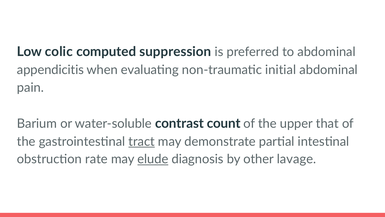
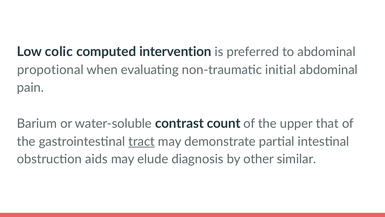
suppression: suppression -> intervention
appendicitis: appendicitis -> propotional
rate: rate -> aids
elude underline: present -> none
lavage: lavage -> similar
